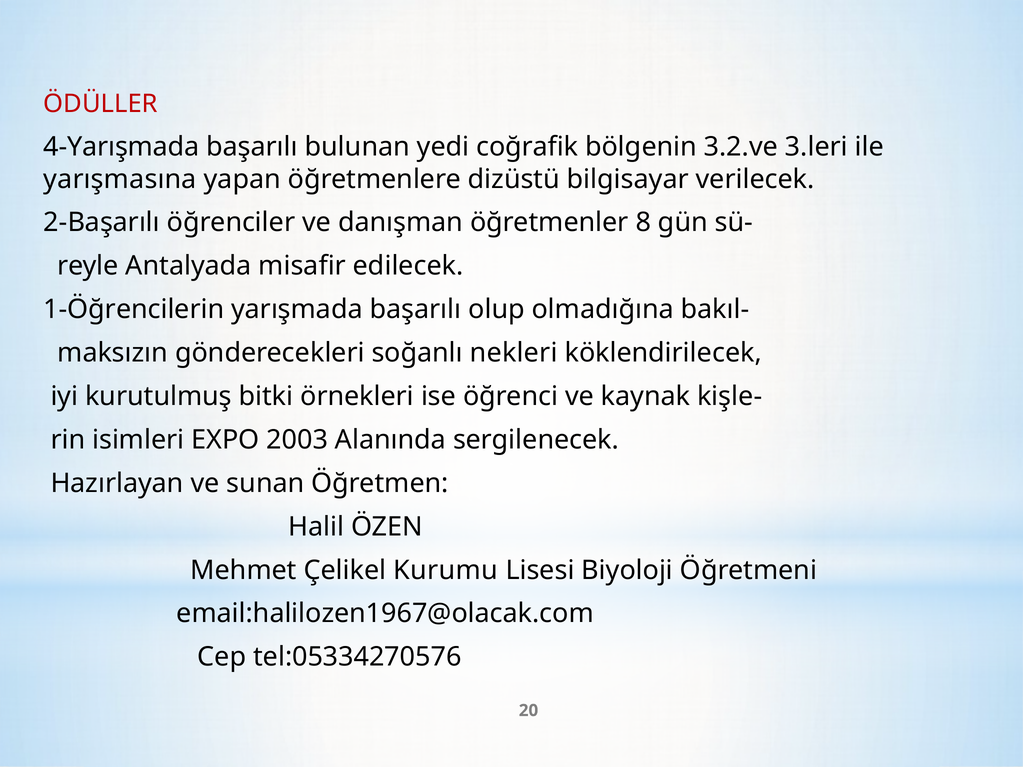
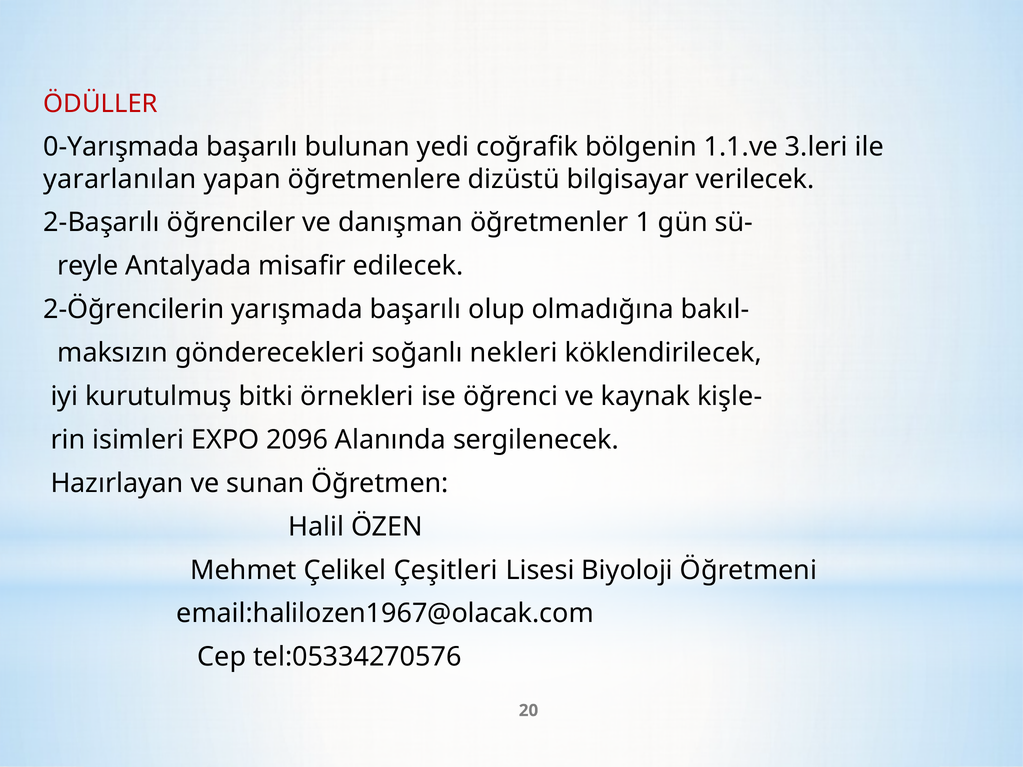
4-Yarışmada: 4-Yarışmada -> 0-Yarışmada
3.2.ve: 3.2.ve -> 1.1.ve
yarışmasına: yarışmasına -> yararlanılan
8: 8 -> 1
1-Öğrencilerin: 1-Öğrencilerin -> 2-Öğrencilerin
2003: 2003 -> 2096
Kurumu: Kurumu -> Çeşitleri
